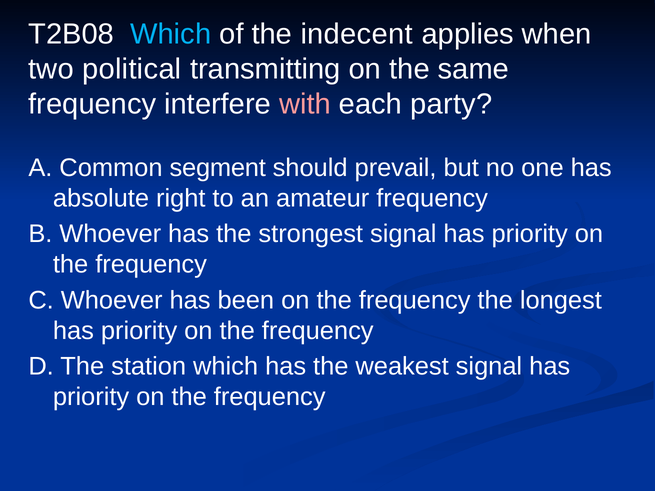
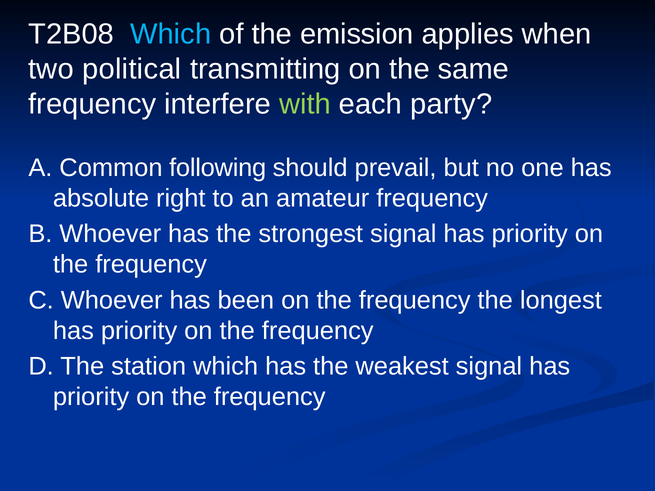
indecent: indecent -> emission
with colour: pink -> light green
segment: segment -> following
